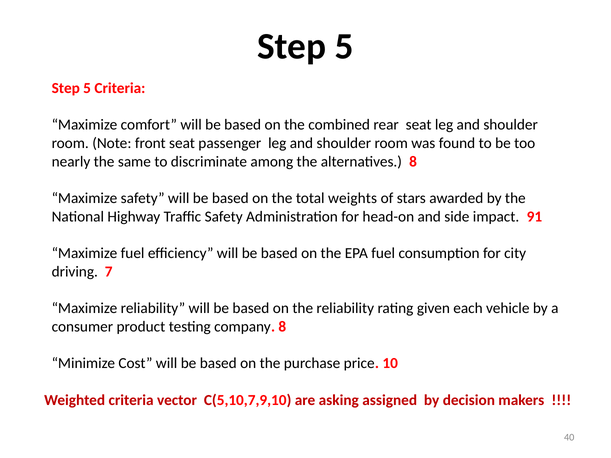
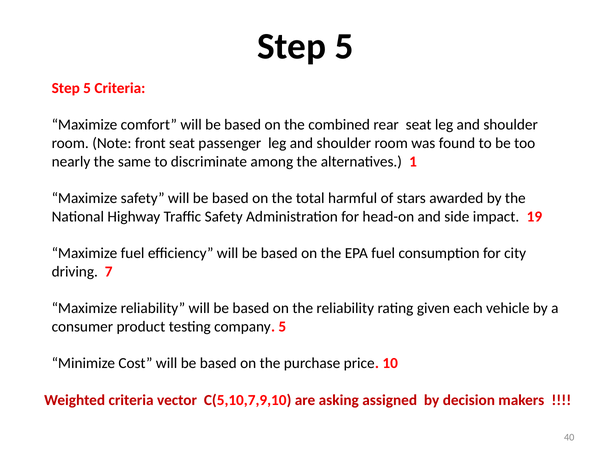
alternatives 8: 8 -> 1
weights: weights -> harmful
91: 91 -> 19
company 8: 8 -> 5
